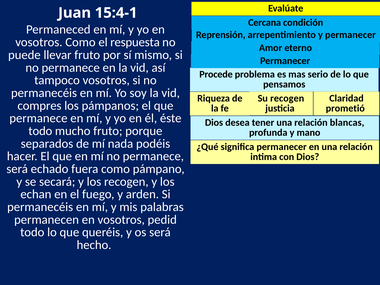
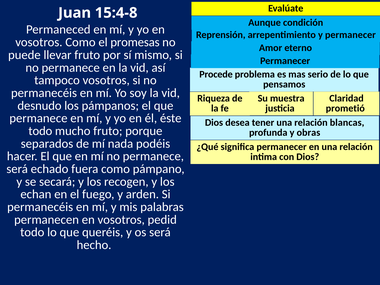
15:4-1: 15:4-1 -> 15:4-8
Cercana: Cercana -> Aunque
respuesta: respuesta -> promesas
Su recogen: recogen -> muestra
compres: compres -> desnudo
mano: mano -> obras
